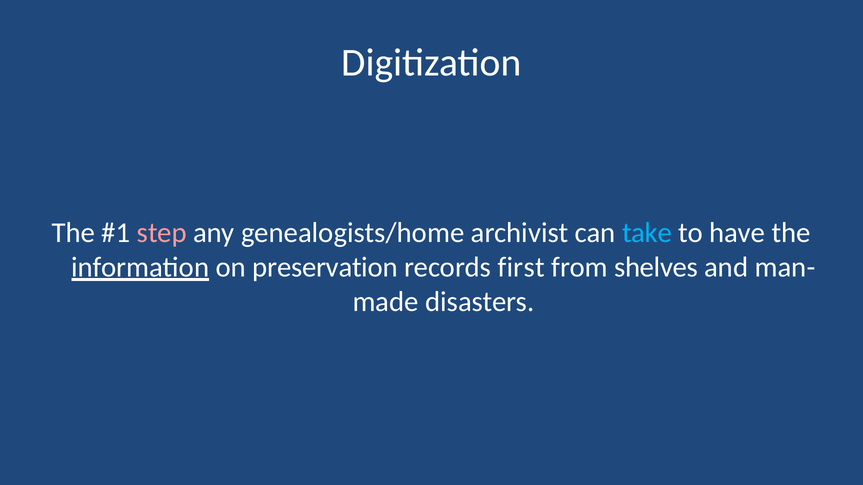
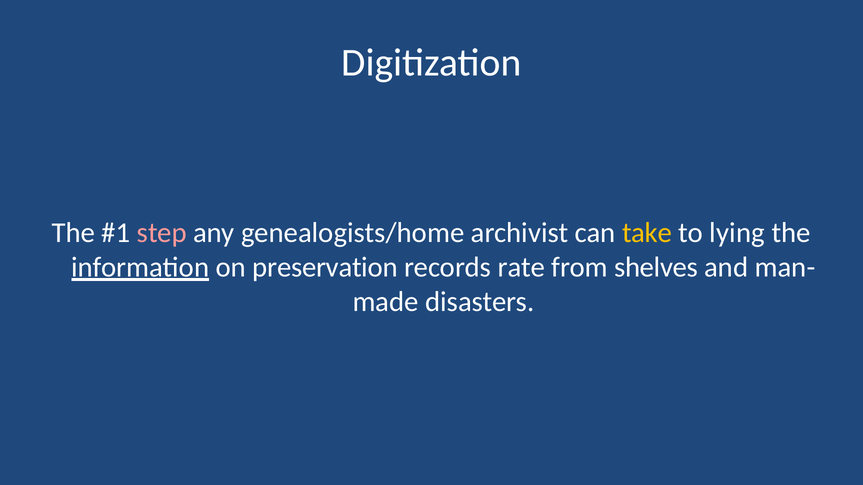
take colour: light blue -> yellow
have: have -> lying
first: first -> rate
